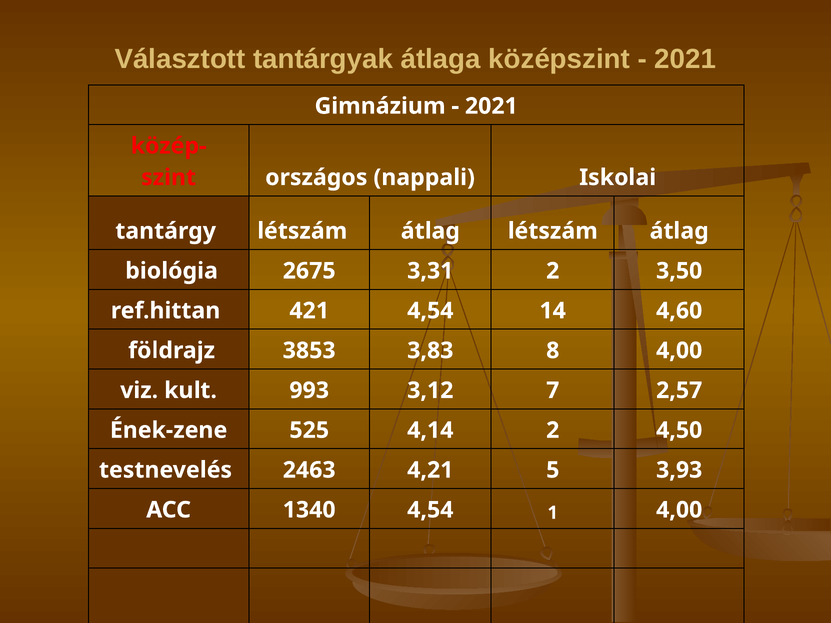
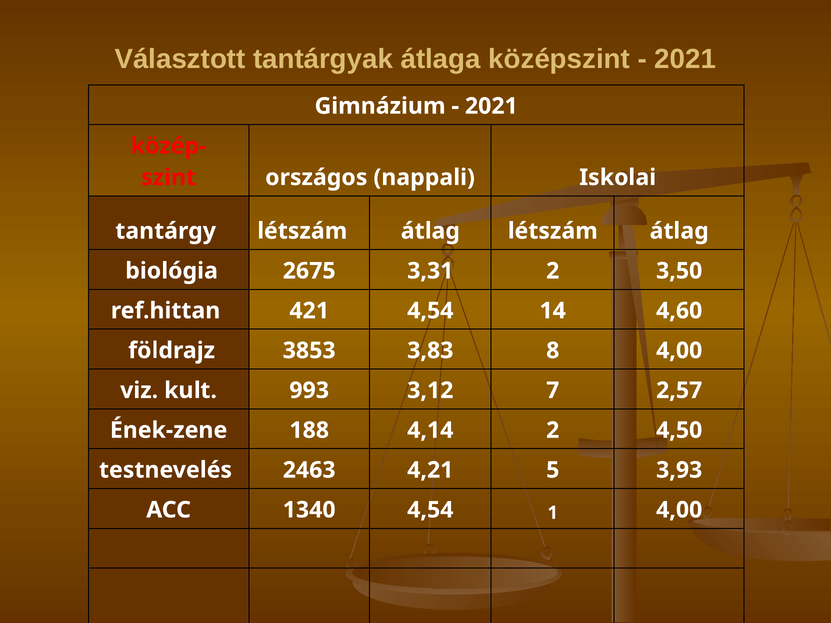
525: 525 -> 188
